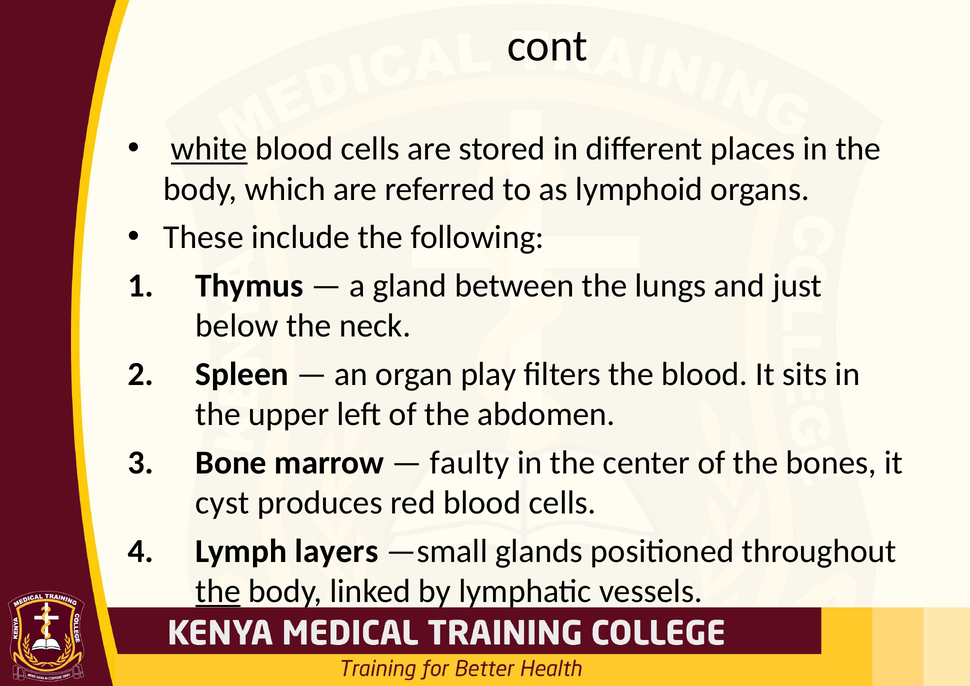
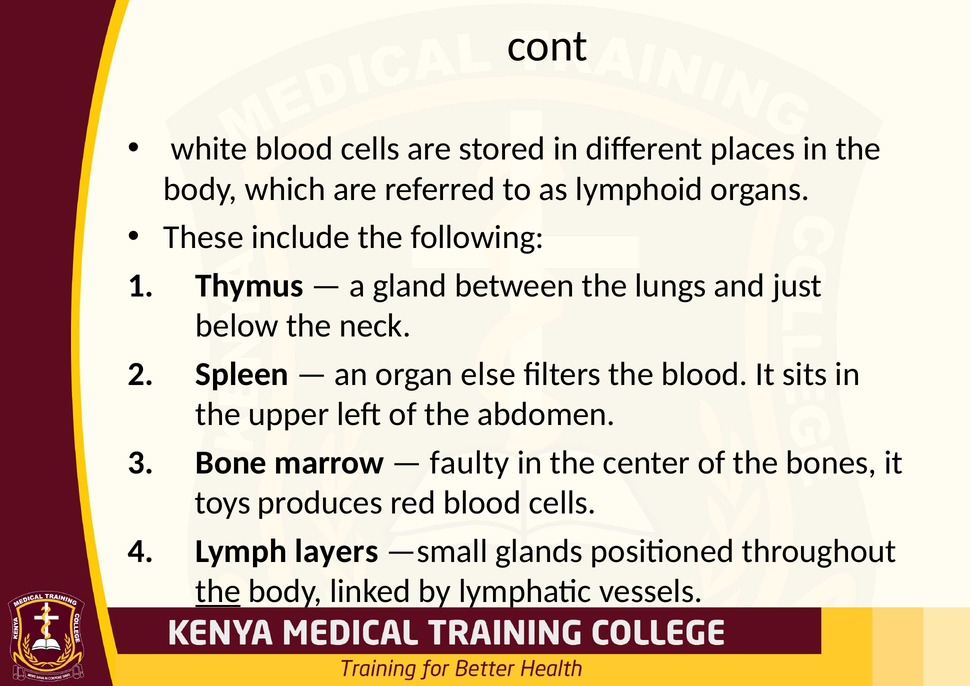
white underline: present -> none
play: play -> else
cyst: cyst -> toys
